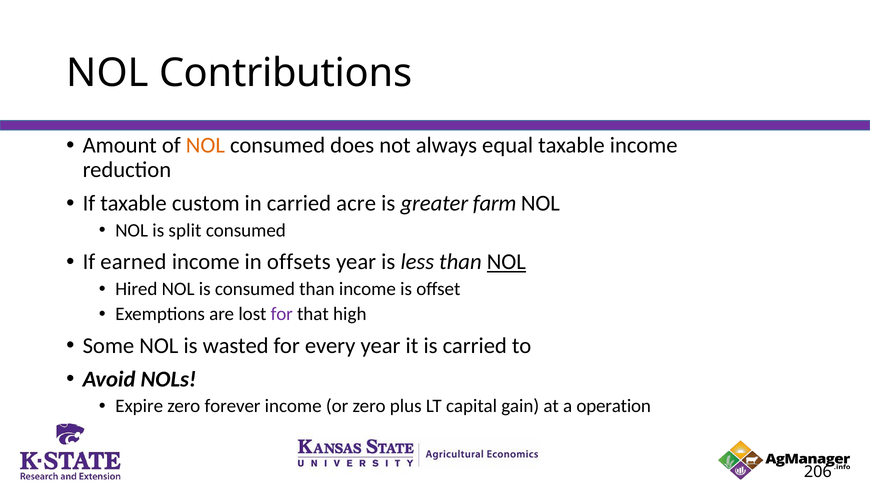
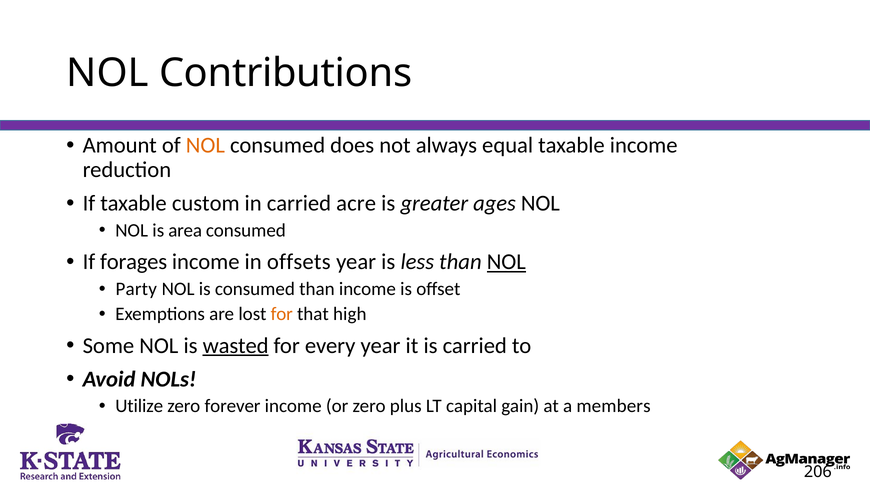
farm: farm -> ages
split: split -> area
earned: earned -> forages
Hired: Hired -> Party
for at (282, 314) colour: purple -> orange
wasted underline: none -> present
Expire: Expire -> Utilize
operation: operation -> members
